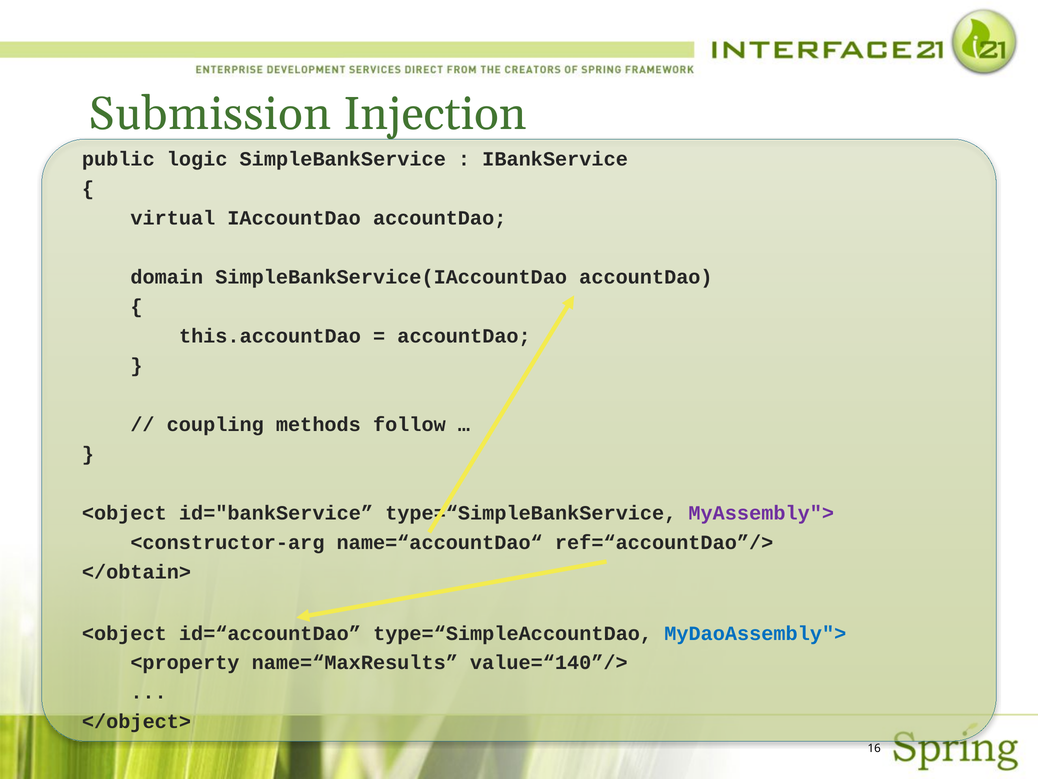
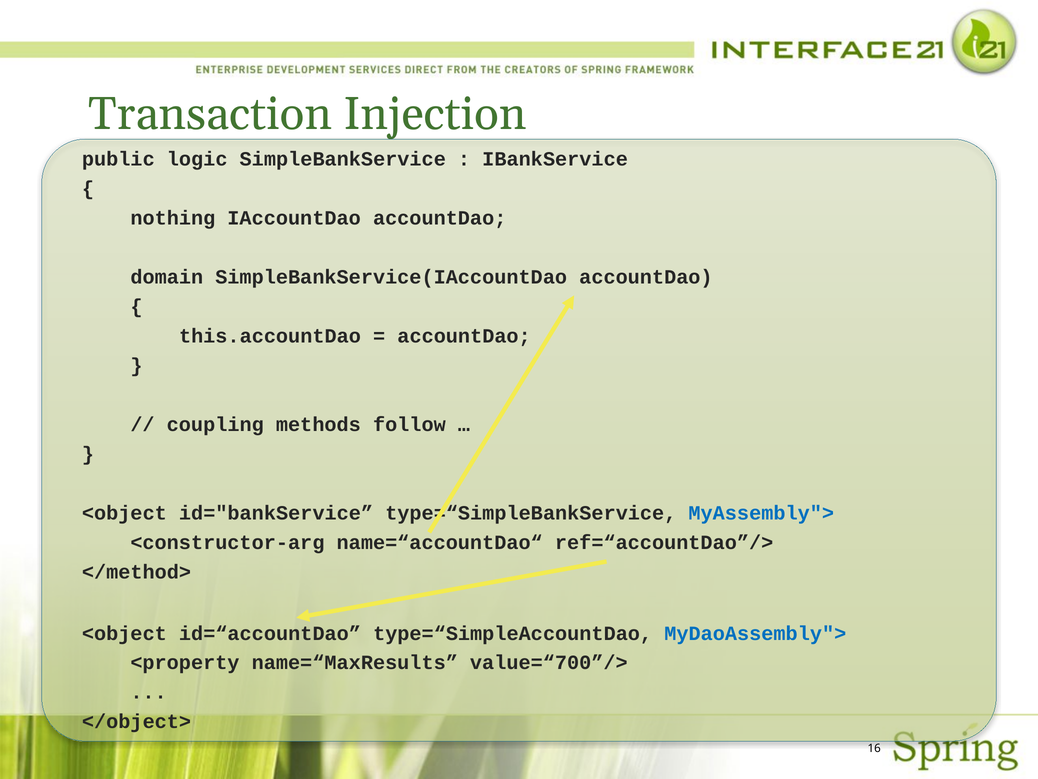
Submission: Submission -> Transaction
virtual: virtual -> nothing
MyAssembly"> colour: purple -> blue
</obtain>: </obtain> -> </method>
value=“140”/>: value=“140”/> -> value=“700”/>
